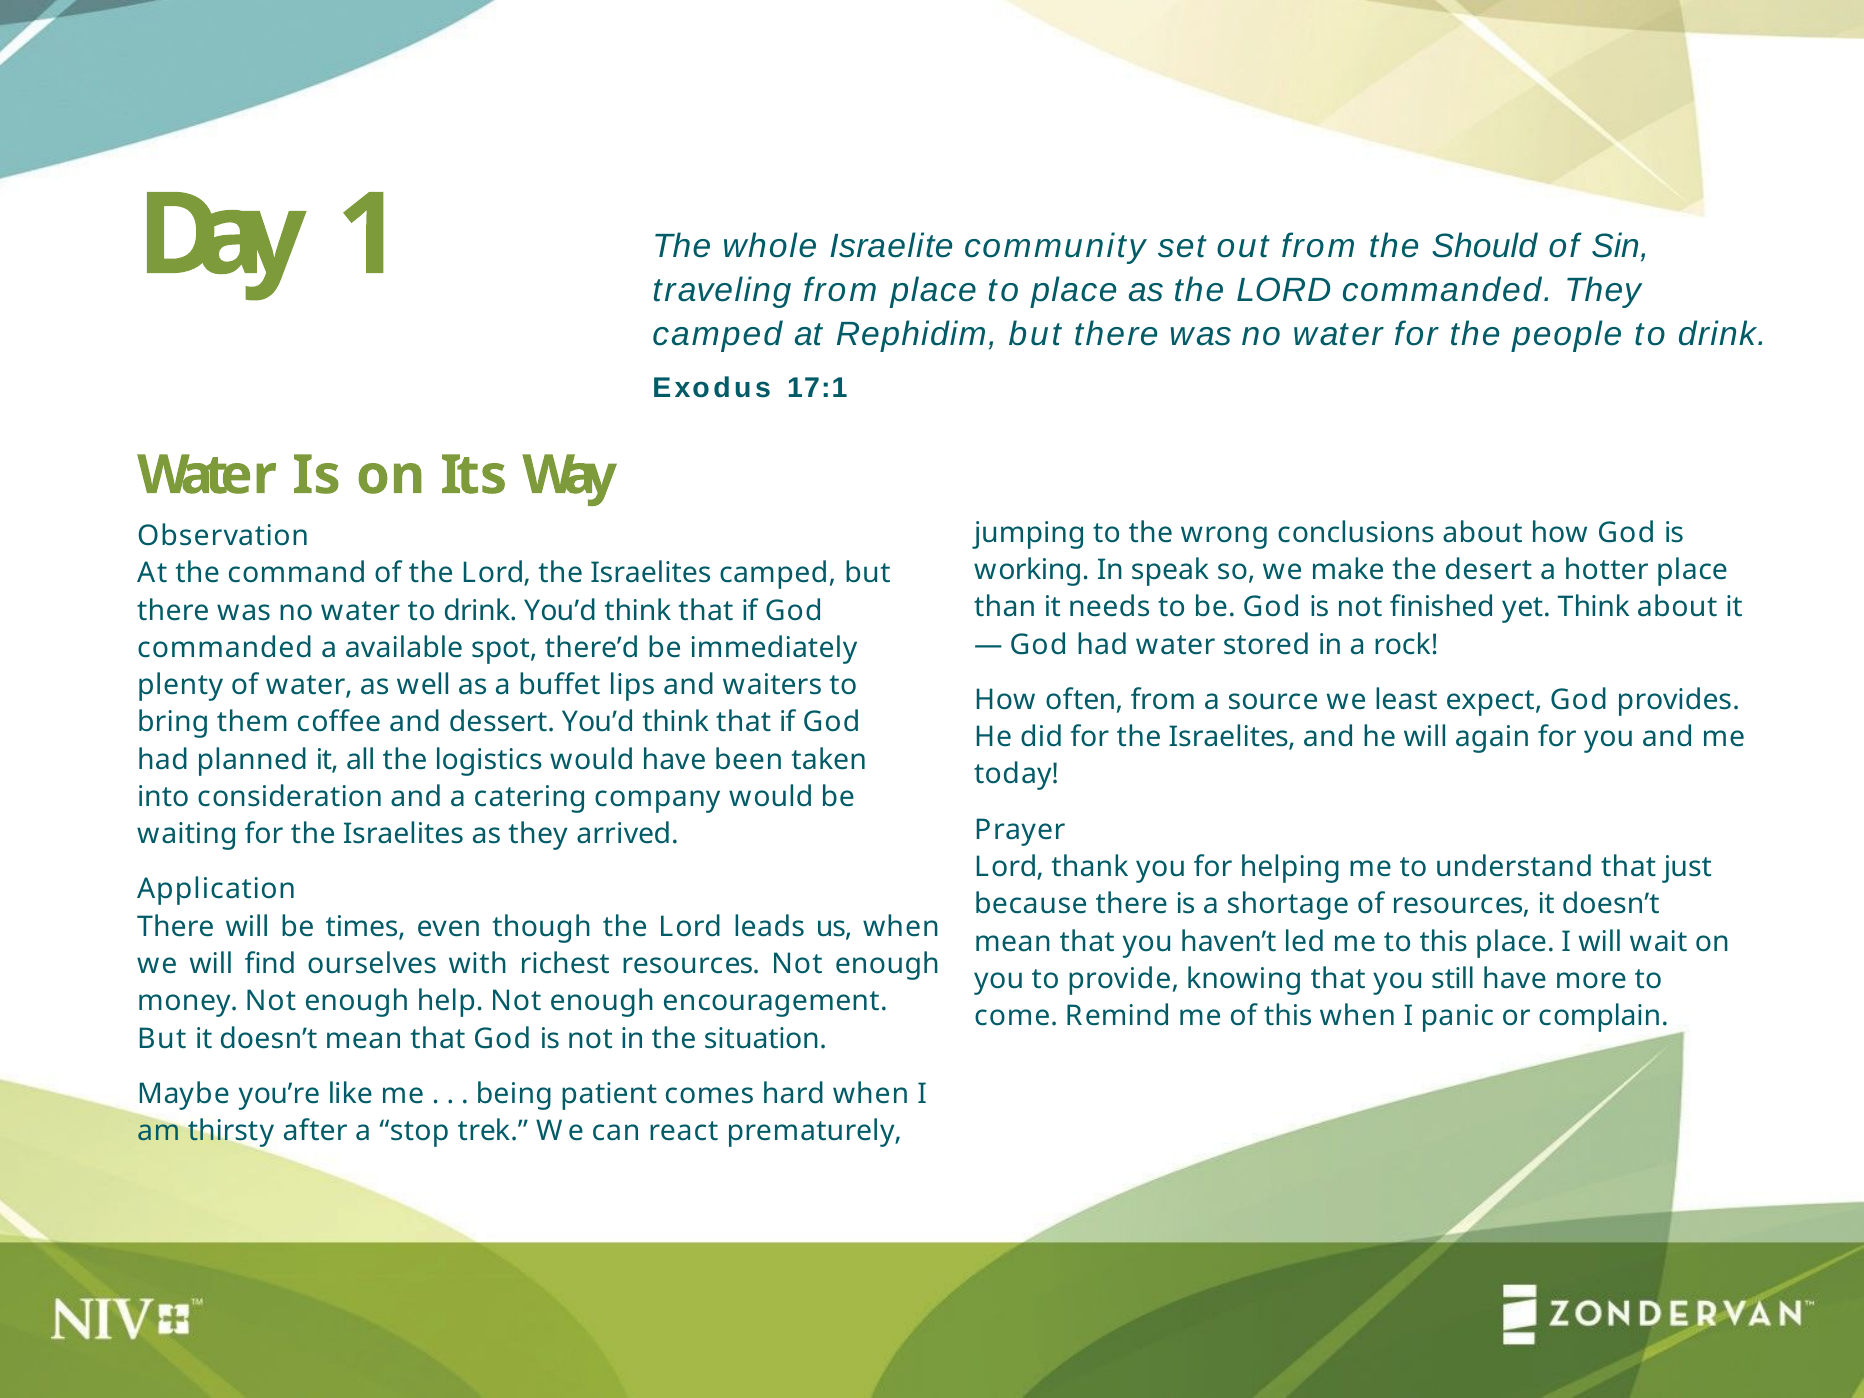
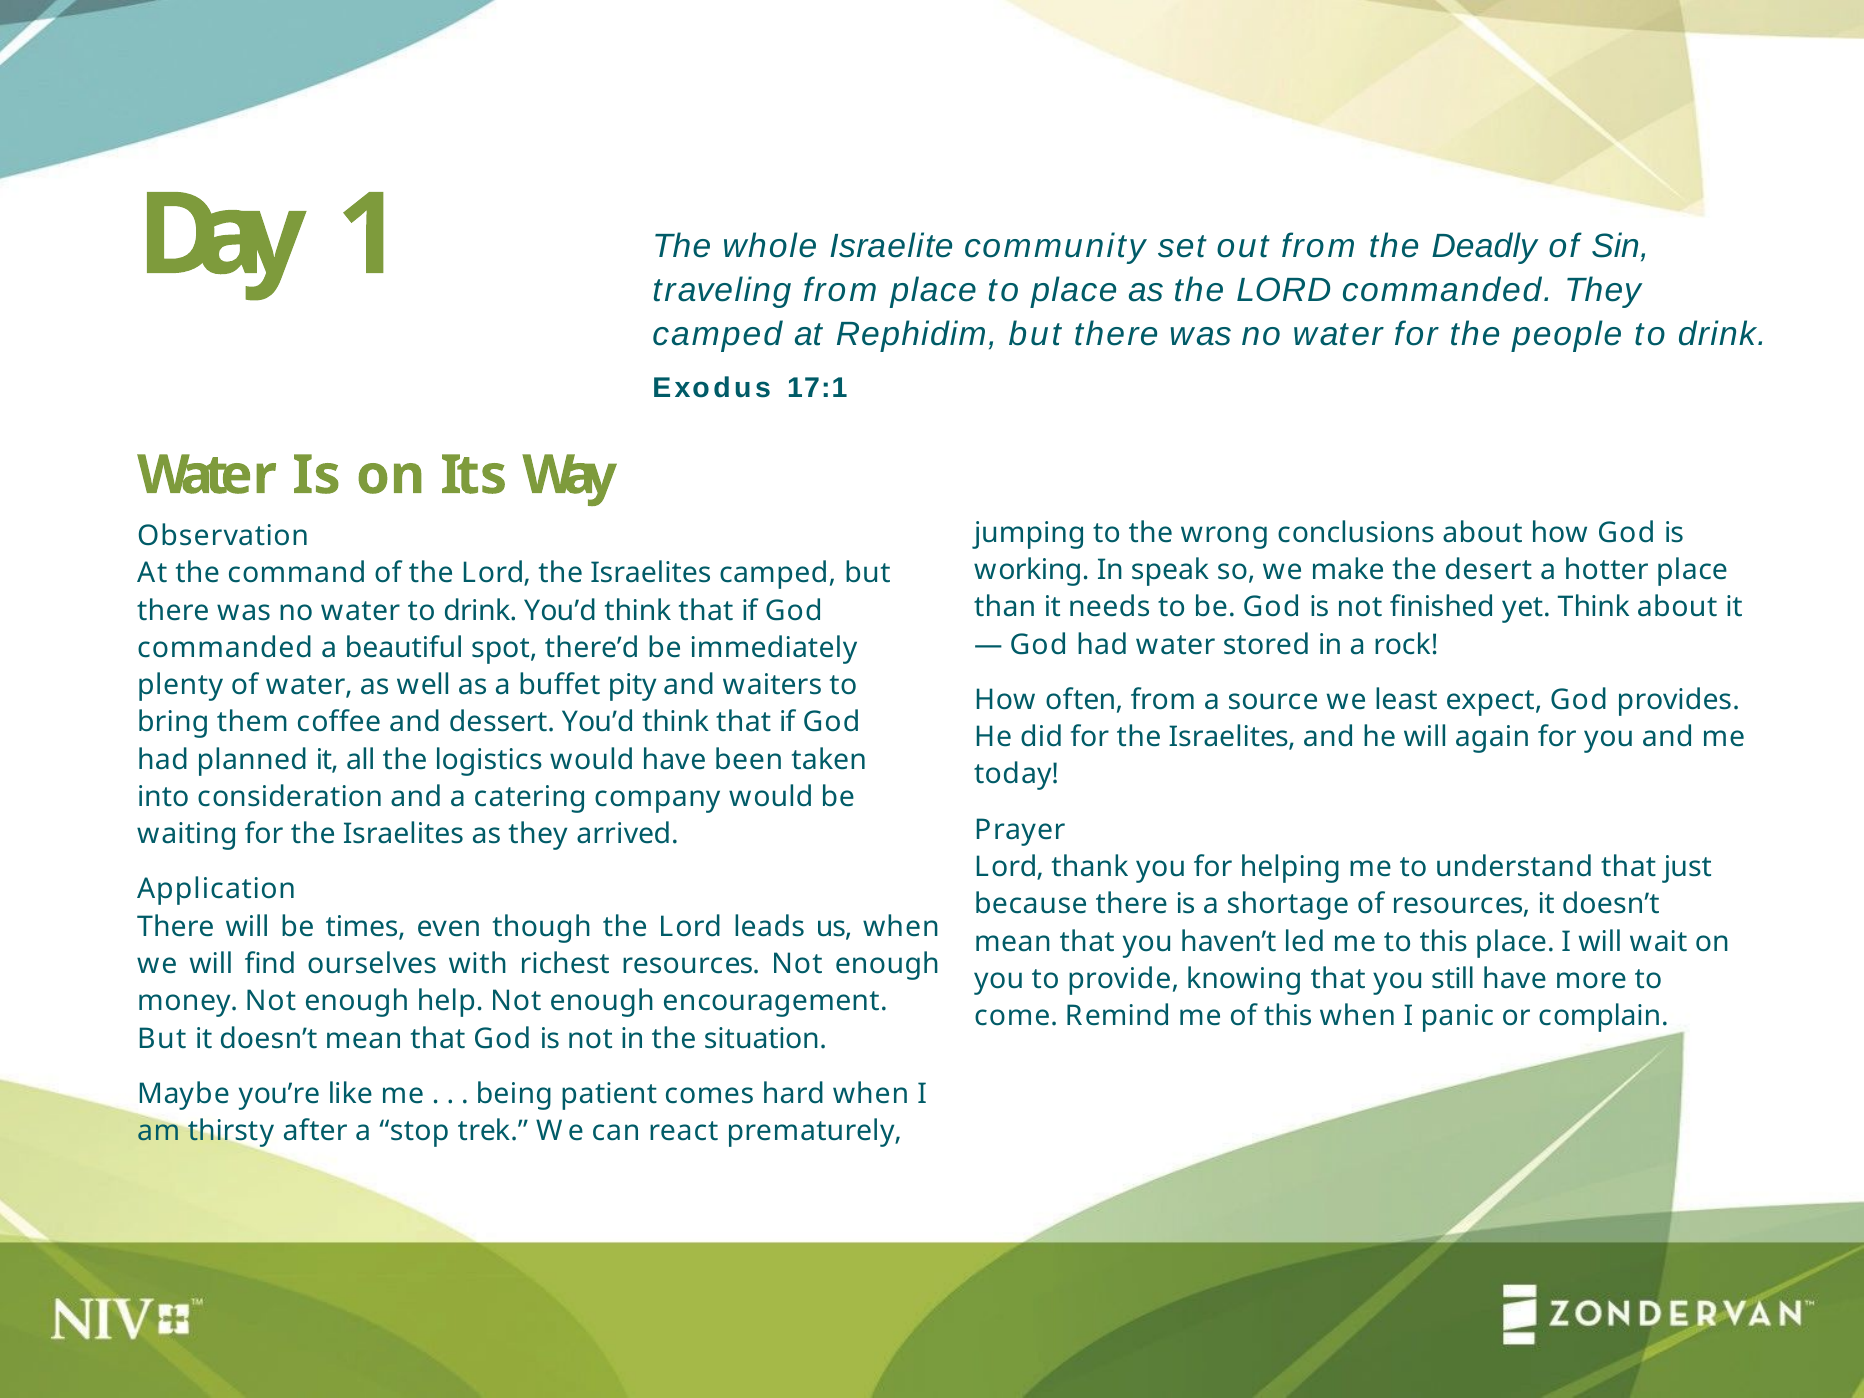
Should: Should -> Deadly
available: available -> beautiful
lips: lips -> pity
